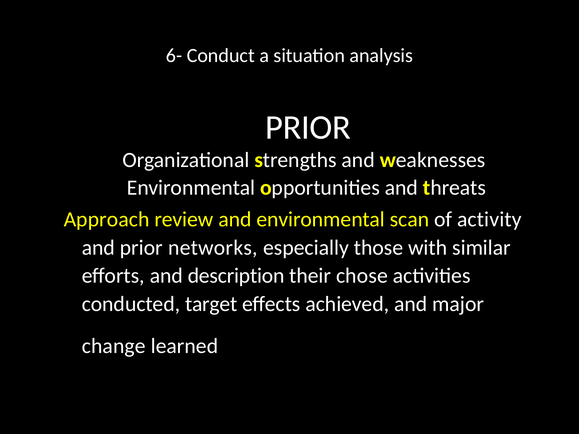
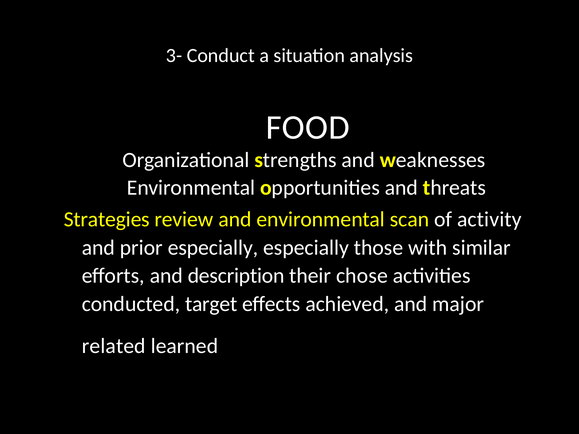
6-: 6- -> 3-
PRIOR at (308, 127): PRIOR -> FOOD
Approach: Approach -> Strategies
prior networks: networks -> especially
change: change -> related
